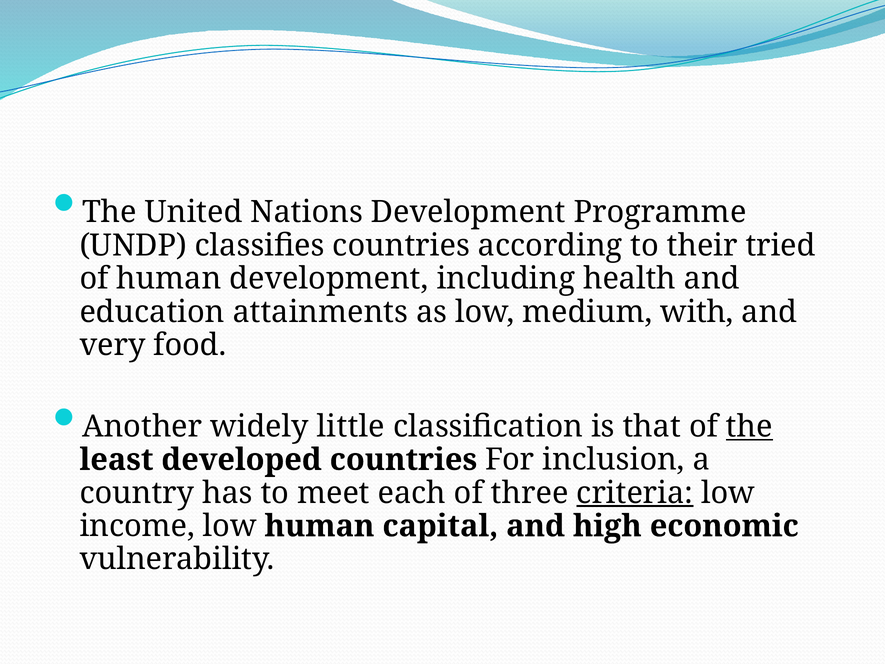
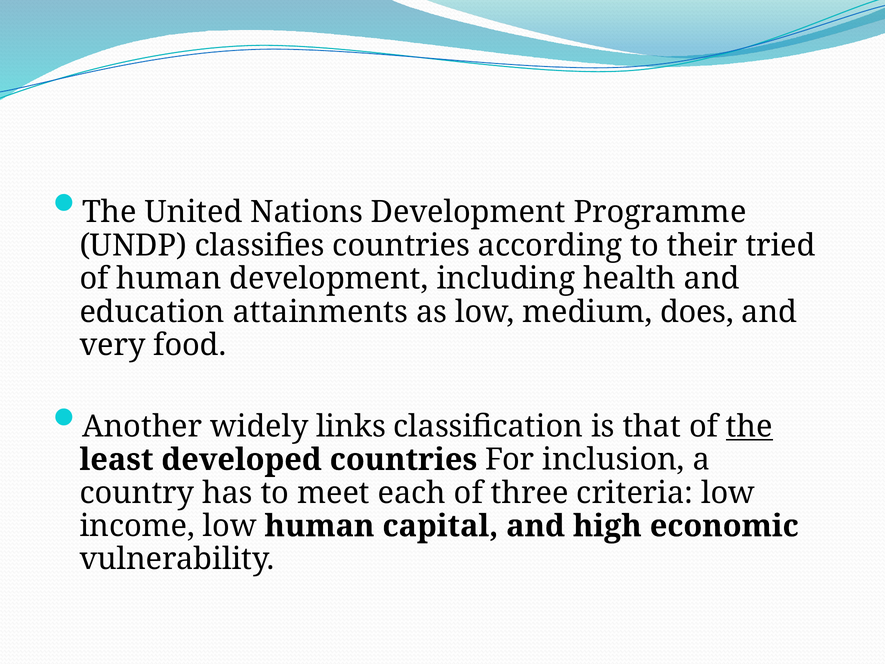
with: with -> does
little: little -> links
criteria underline: present -> none
